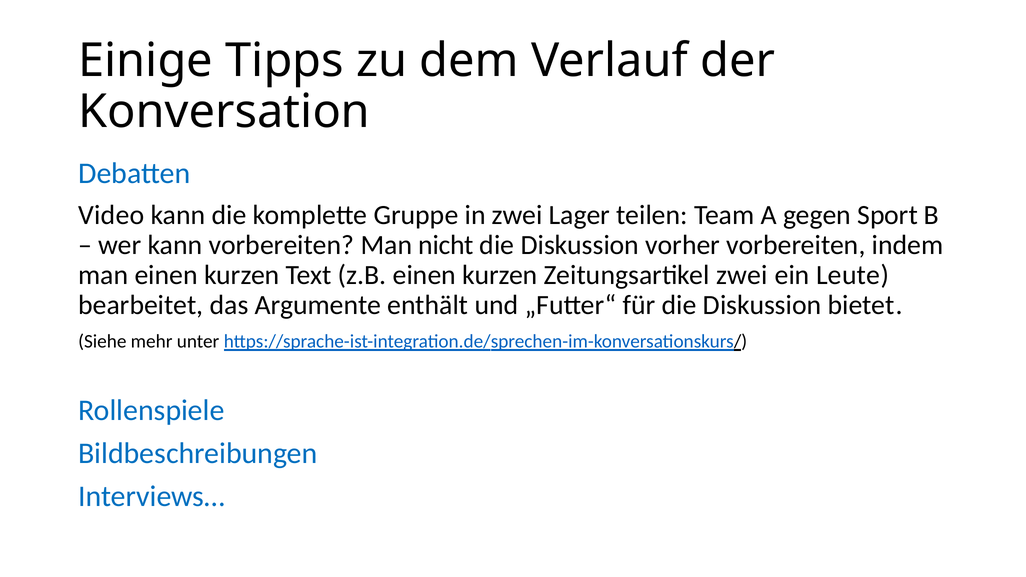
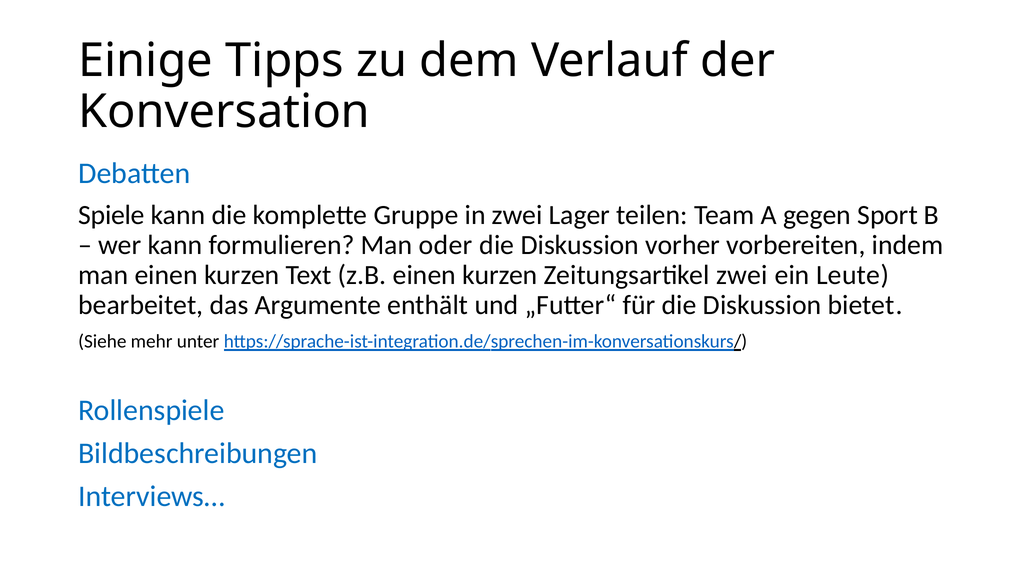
Video: Video -> Spiele
kann vorbereiten: vorbereiten -> formulieren
nicht: nicht -> oder
